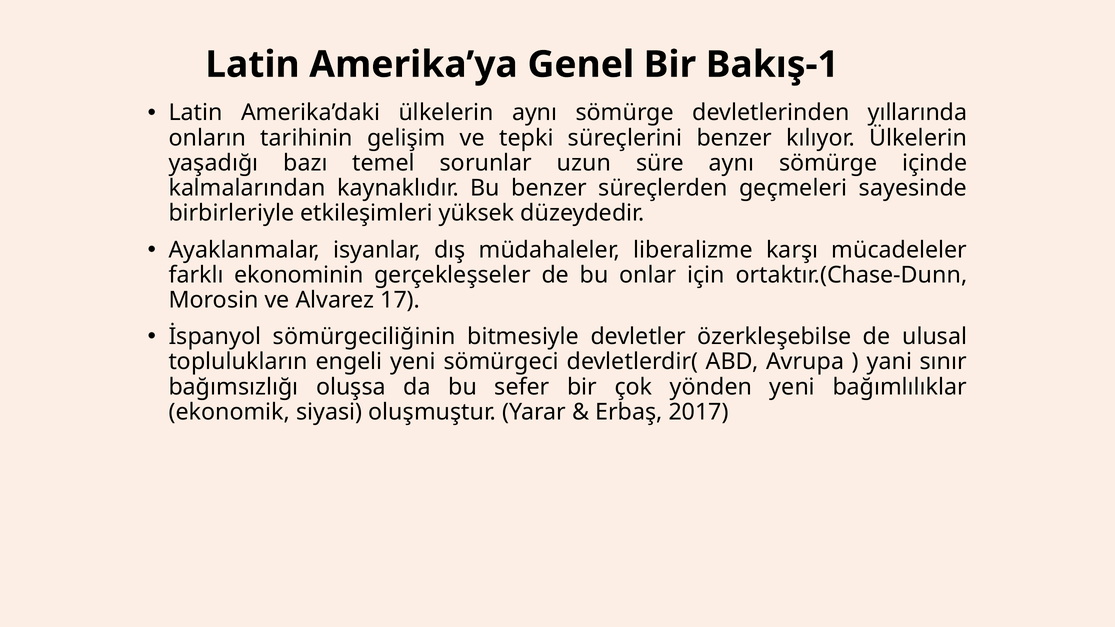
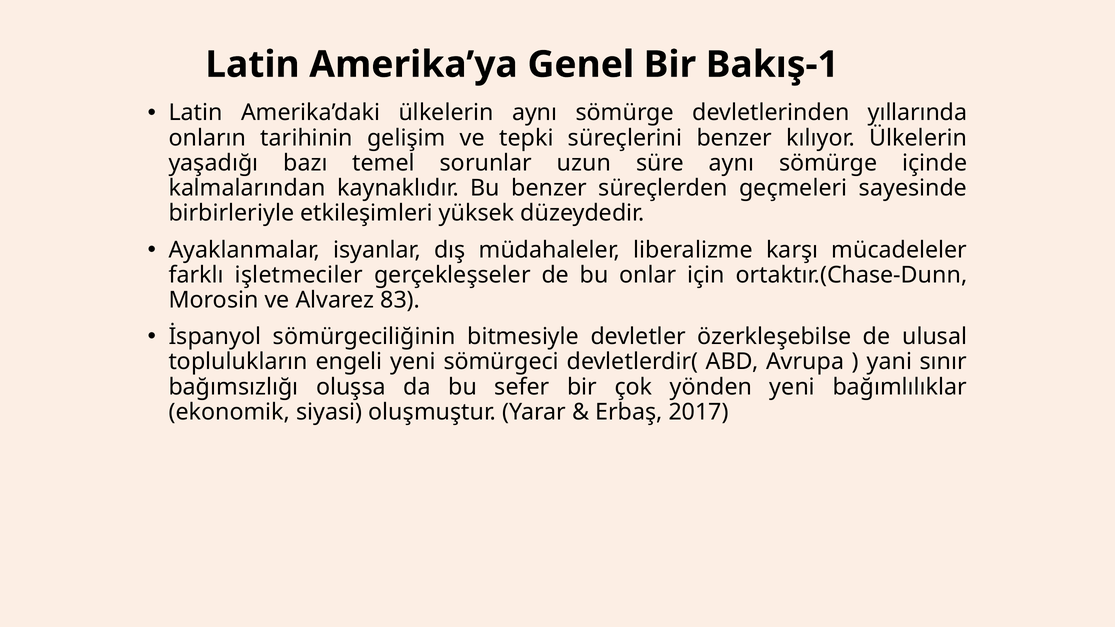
ekonominin: ekonominin -> işletmeciler
17: 17 -> 83
